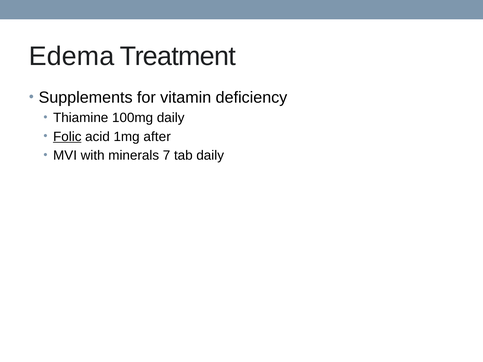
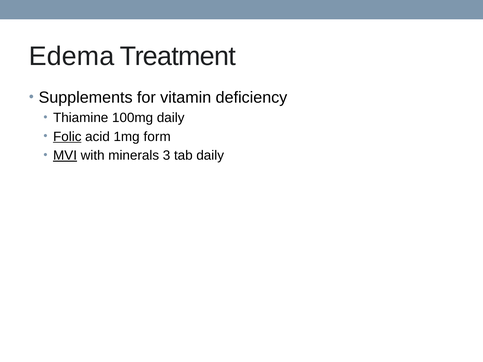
after: after -> form
MVI underline: none -> present
7: 7 -> 3
